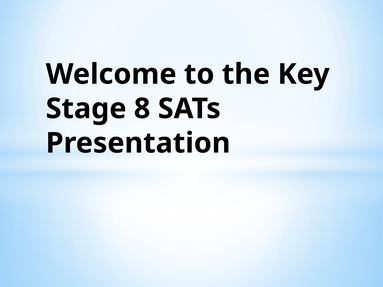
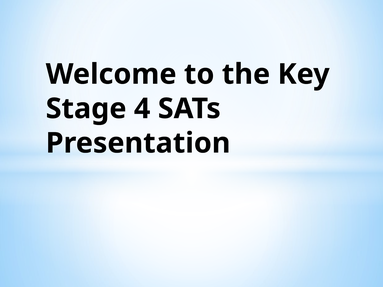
8: 8 -> 4
